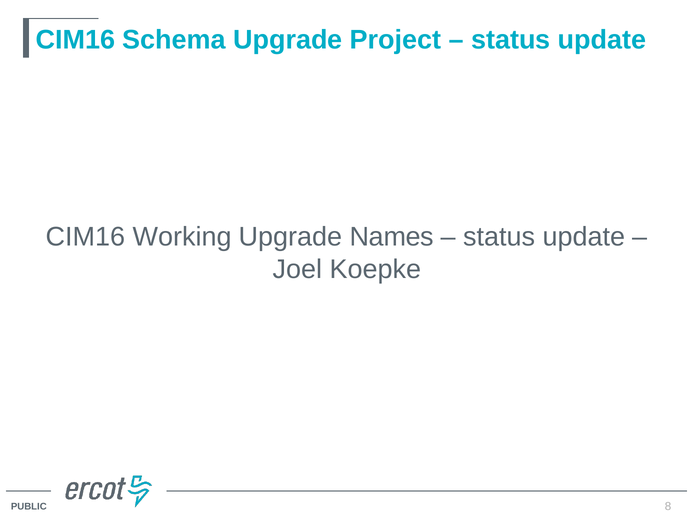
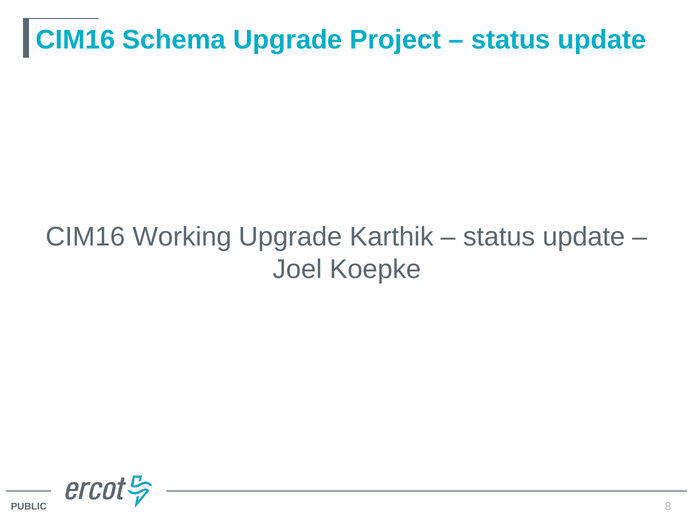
Names: Names -> Karthik
